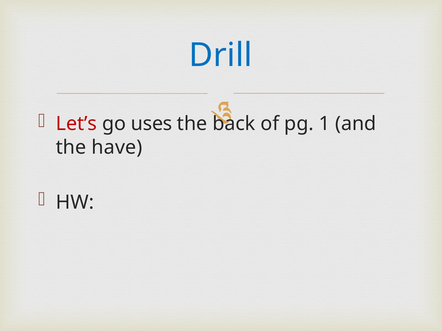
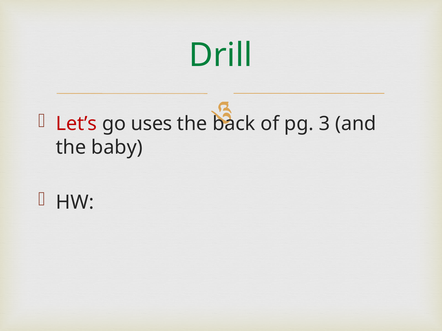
Drill colour: blue -> green
1: 1 -> 3
have: have -> baby
